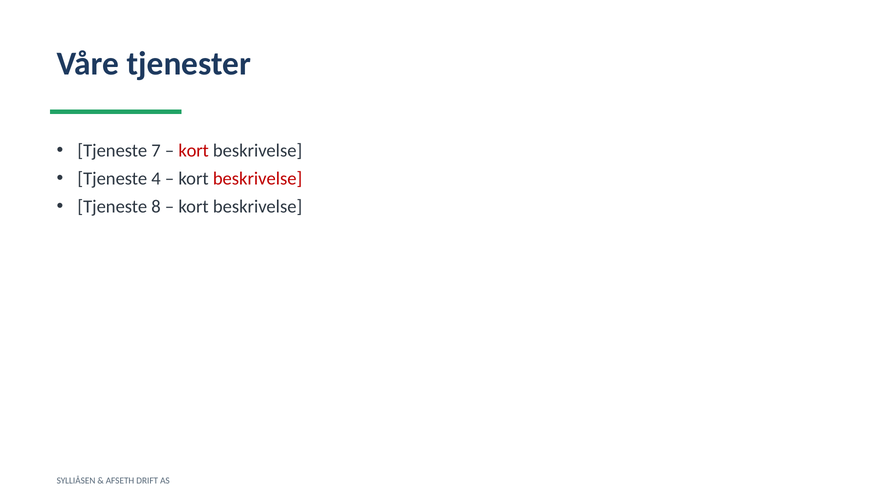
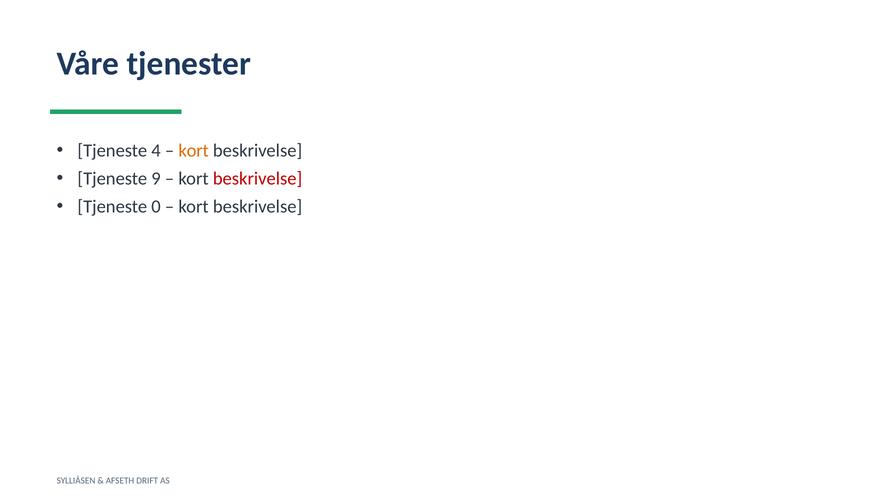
7: 7 -> 4
kort at (194, 151) colour: red -> orange
4: 4 -> 9
8: 8 -> 0
